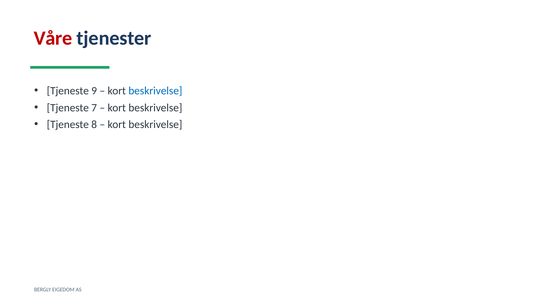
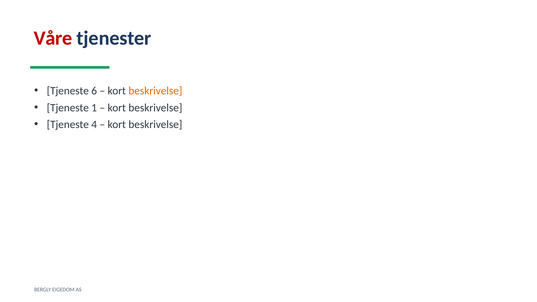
9: 9 -> 6
beskrivelse at (155, 91) colour: blue -> orange
7: 7 -> 1
8: 8 -> 4
